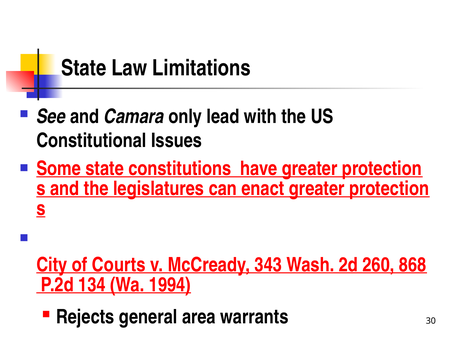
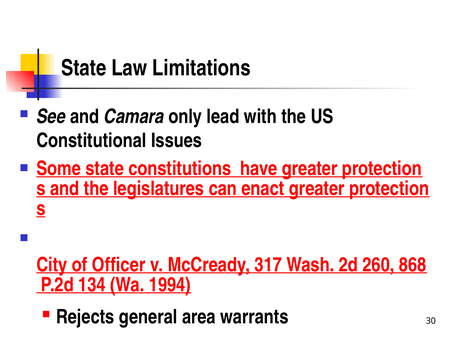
Courts: Courts -> Officer
343: 343 -> 317
